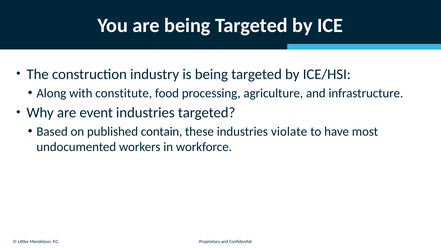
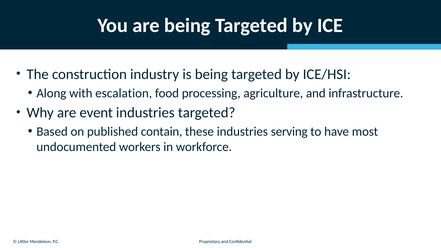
constitute: constitute -> escalation
violate: violate -> serving
